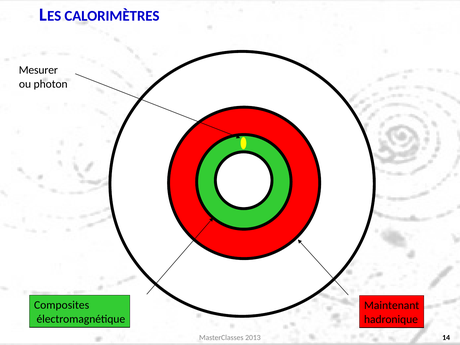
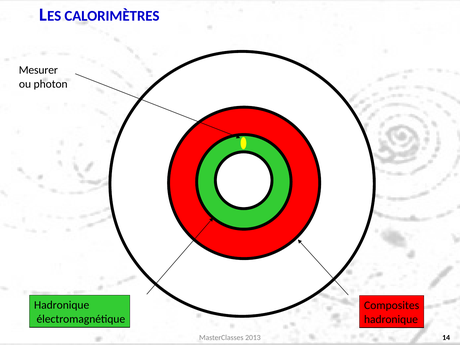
Composites at (62, 305): Composites -> Hadronique
Maintenant: Maintenant -> Composites
